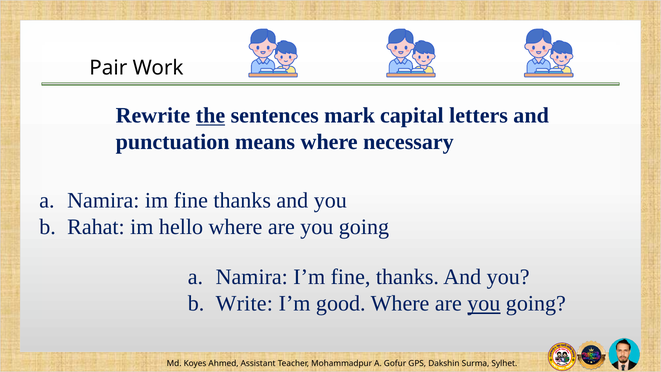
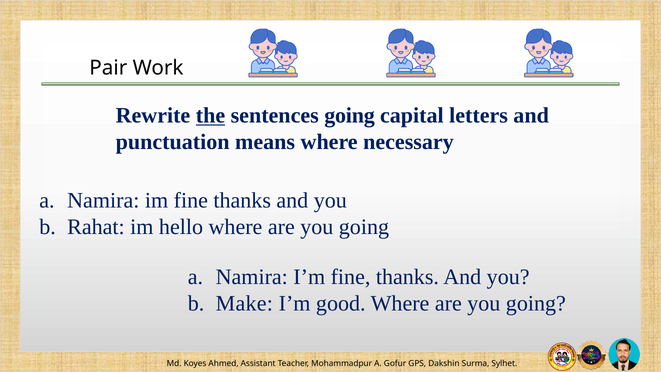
sentences mark: mark -> going
Write: Write -> Make
you at (484, 304) underline: present -> none
